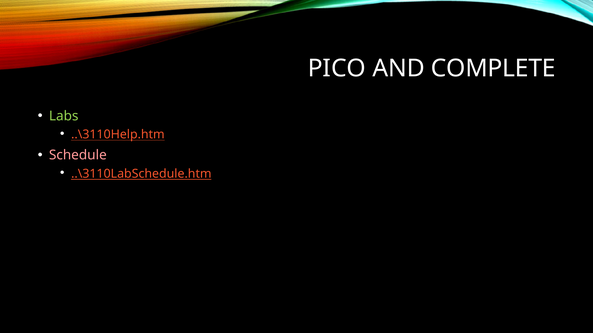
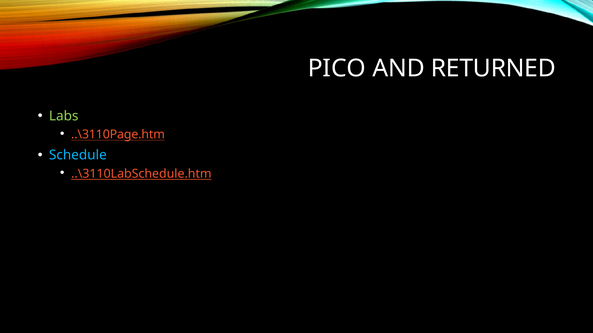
COMPLETE: COMPLETE -> RETURNED
..\3110Help.htm: ..\3110Help.htm -> ..\3110Page.htm
Schedule colour: pink -> light blue
